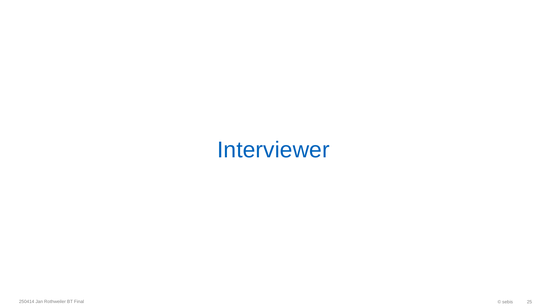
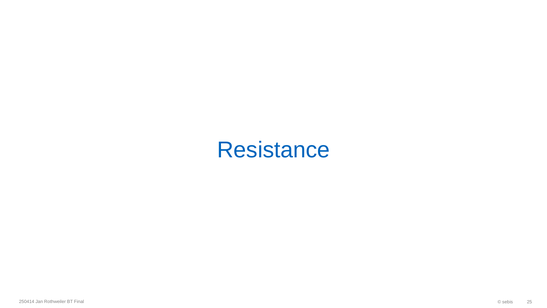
Interviewer: Interviewer -> Resistance
